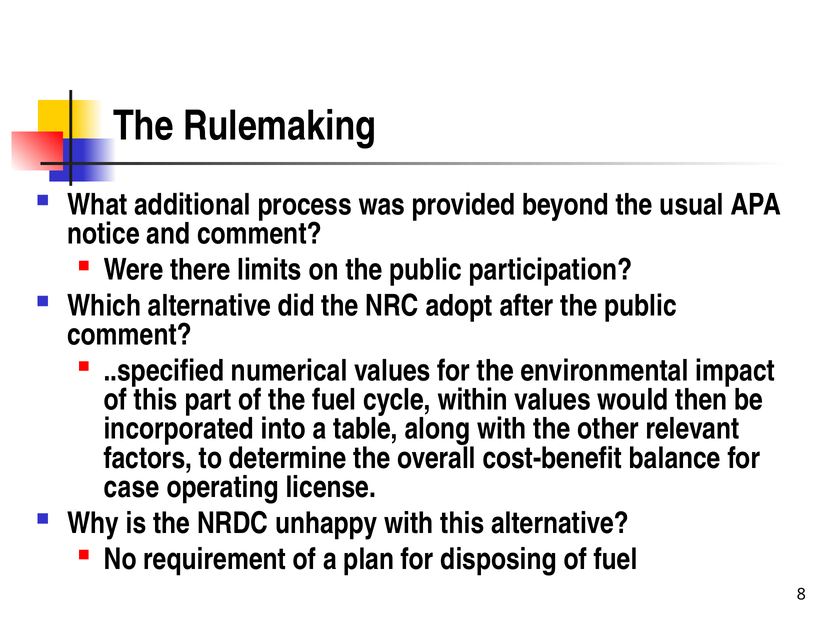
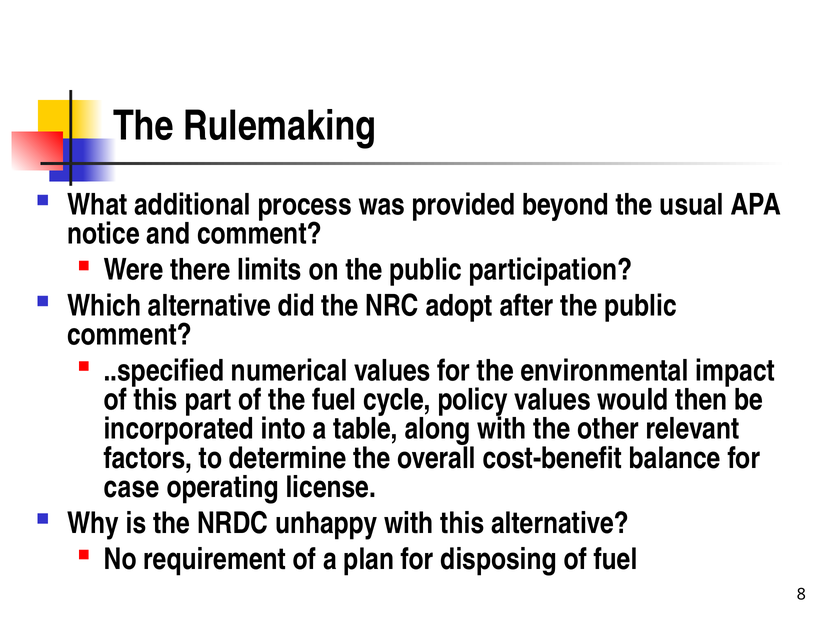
within: within -> policy
